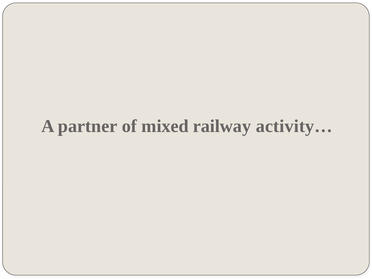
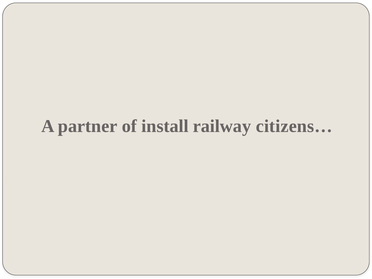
mixed: mixed -> install
activity…: activity… -> citizens…
